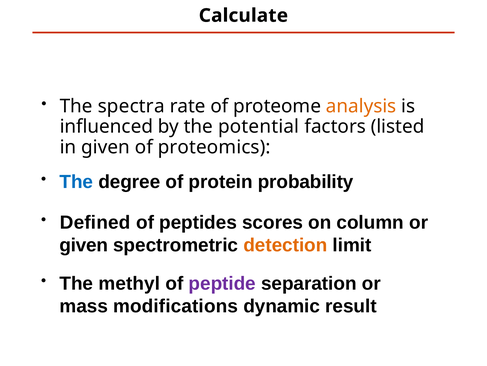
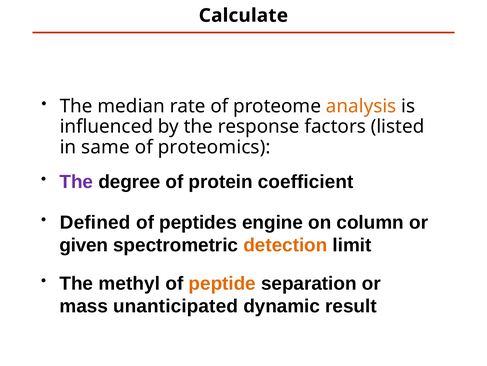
spectra: spectra -> median
potential: potential -> response
in given: given -> same
The at (76, 181) colour: blue -> purple
probability: probability -> coefficient
scores: scores -> engine
peptide colour: purple -> orange
modifications: modifications -> unanticipated
